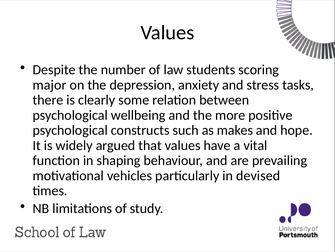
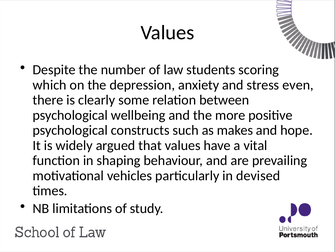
major: major -> which
tasks: tasks -> even
